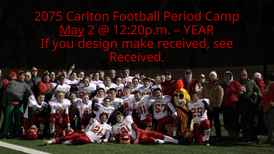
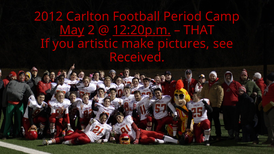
2075: 2075 -> 2012
12:20p.m underline: none -> present
YEAR: YEAR -> THAT
design: design -> artistic
make received: received -> pictures
